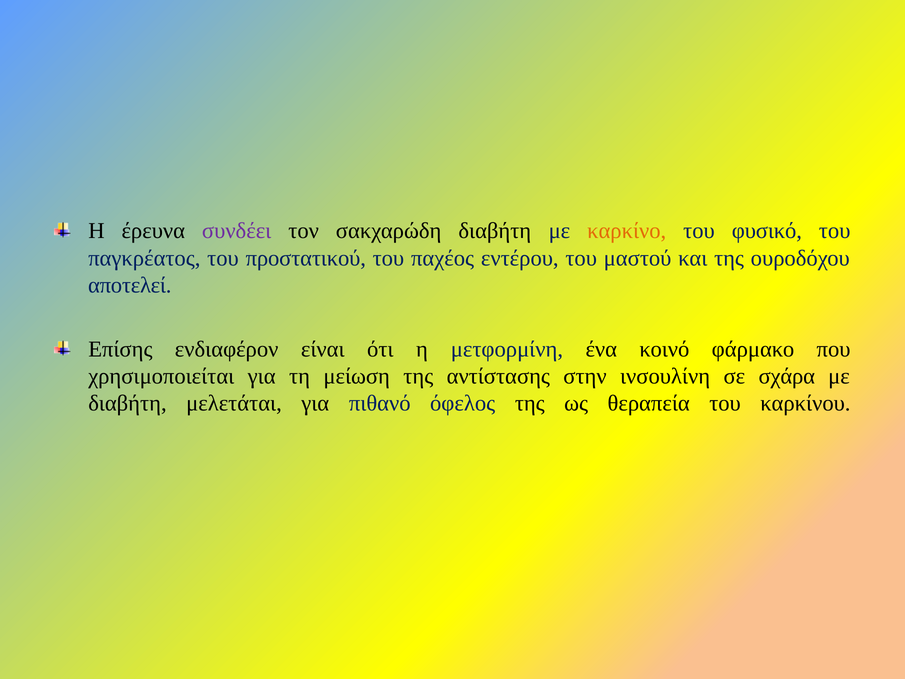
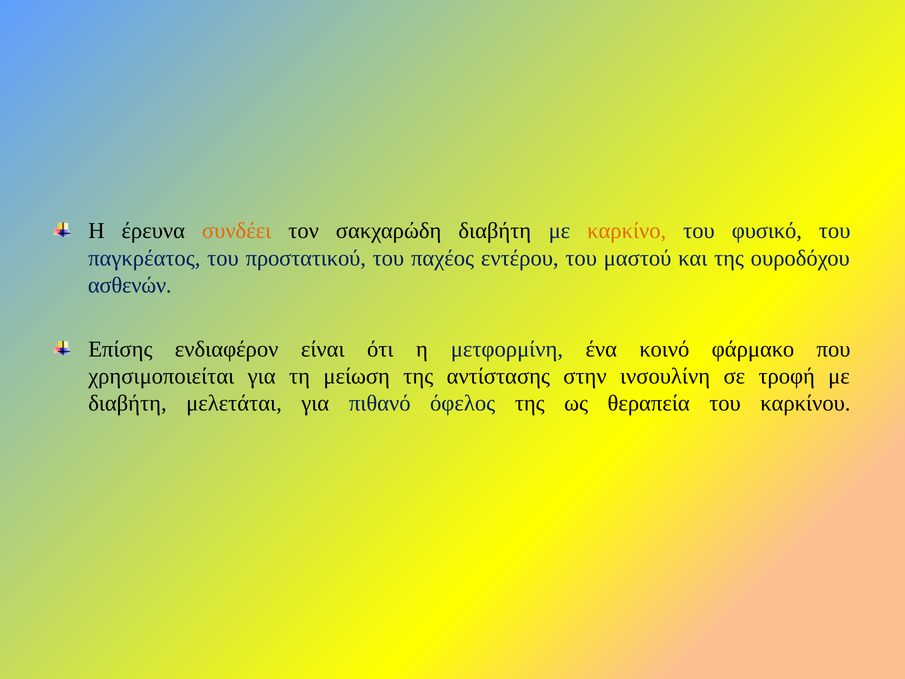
συνδέει colour: purple -> orange
αποτελεί: αποτελεί -> ασθενών
σχάρα: σχάρα -> τροφή
